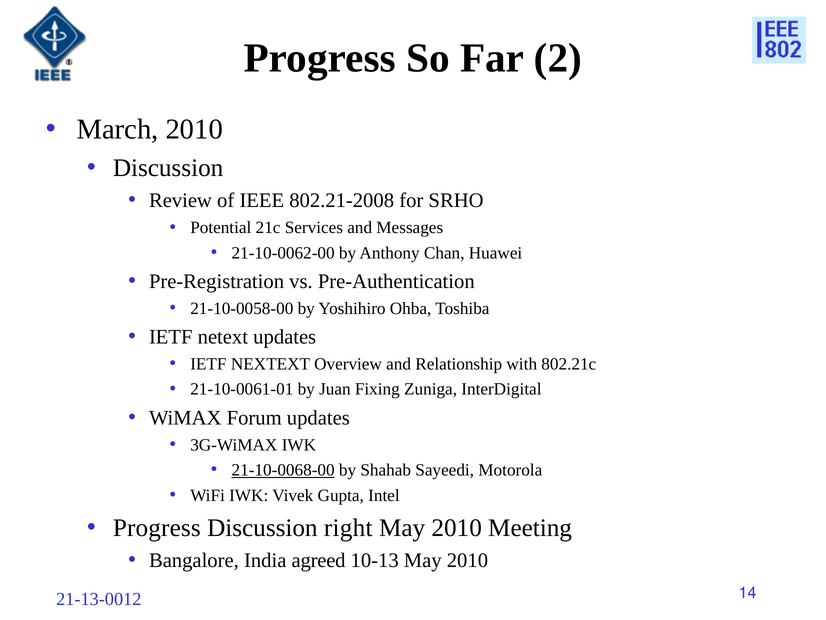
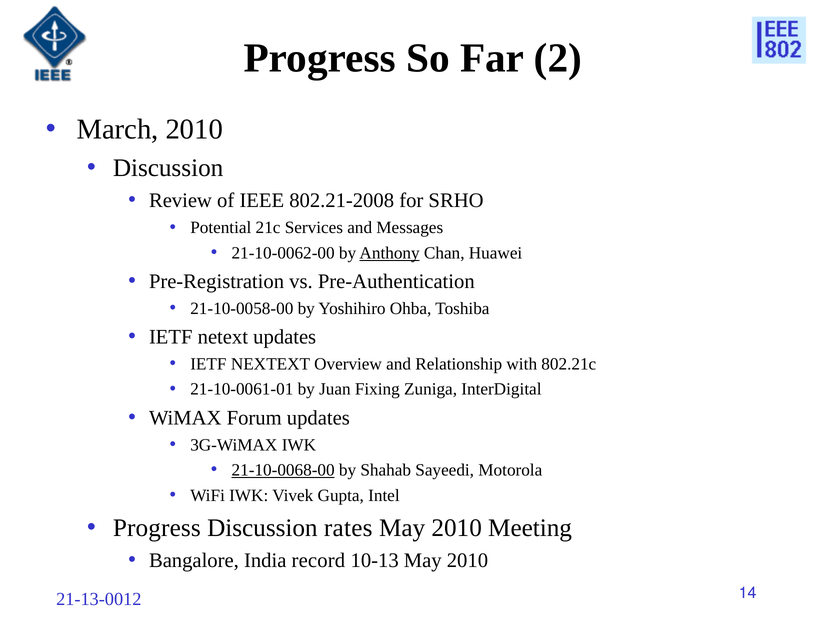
Anthony underline: none -> present
right: right -> rates
agreed: agreed -> record
